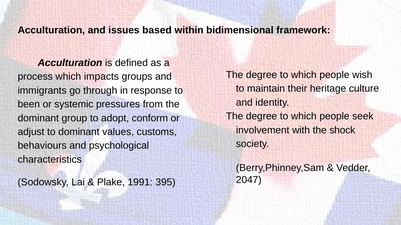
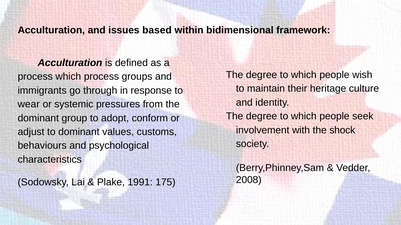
which impacts: impacts -> process
been: been -> wear
2047: 2047 -> 2008
395: 395 -> 175
